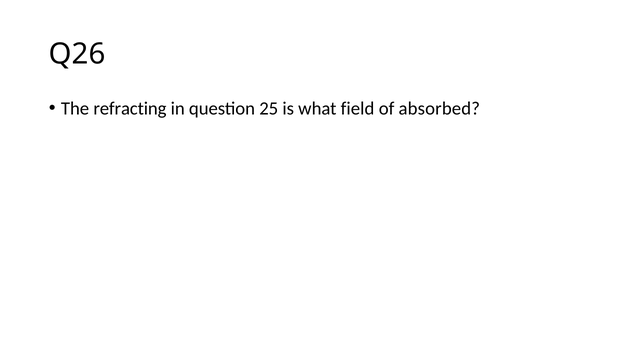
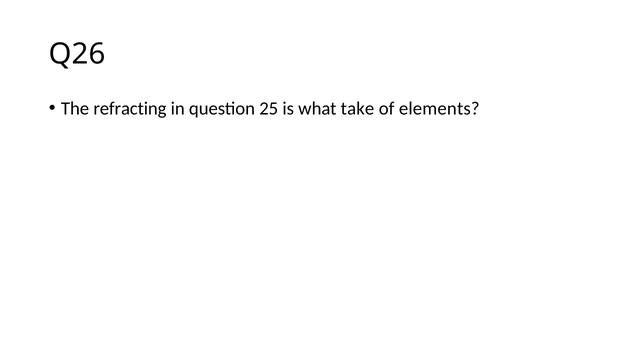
field: field -> take
absorbed: absorbed -> elements
